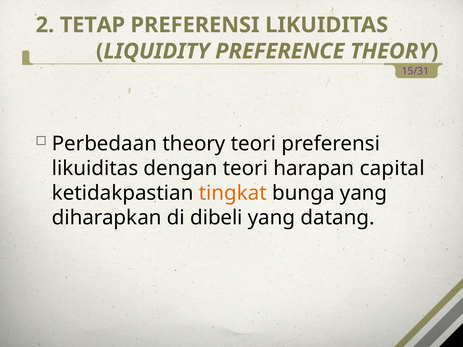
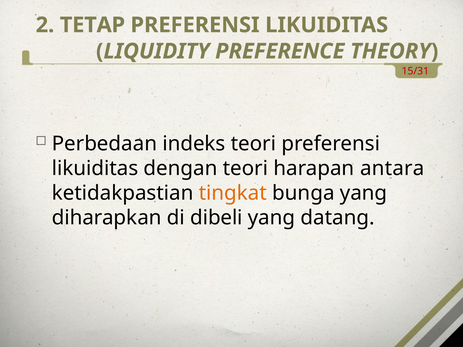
15/31 colour: purple -> red
Perbedaan theory: theory -> indeks
capital: capital -> antara
